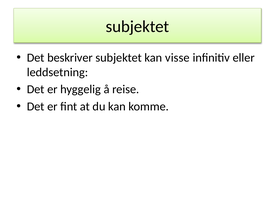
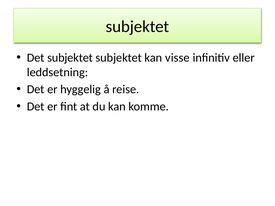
Det beskriver: beskriver -> subjektet
